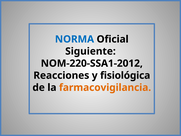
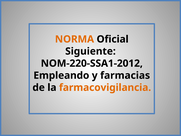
NORMA colour: blue -> orange
Reacciones: Reacciones -> Empleando
fisiológica: fisiológica -> farmacias
